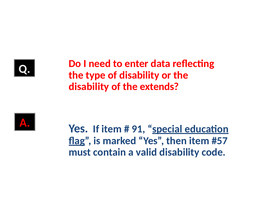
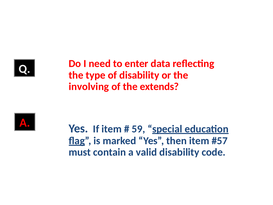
disability at (89, 86): disability -> involving
91: 91 -> 59
